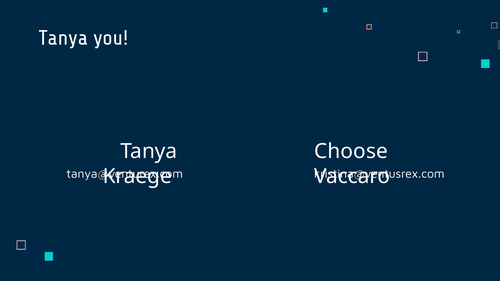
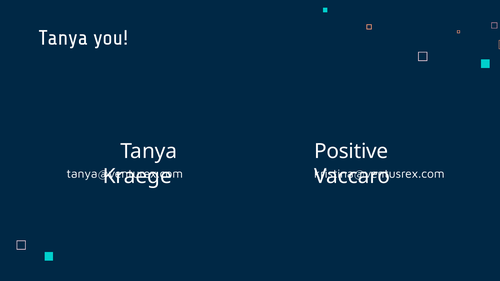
Choose: Choose -> Positive
